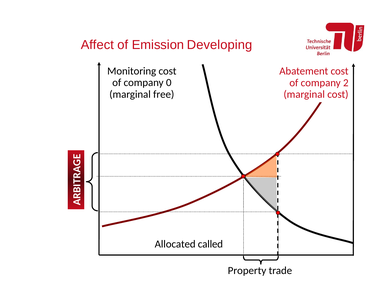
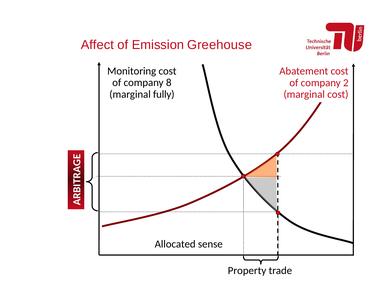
Developing: Developing -> Greehouse
0: 0 -> 8
free: free -> fully
called: called -> sense
